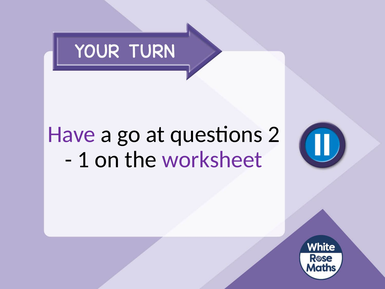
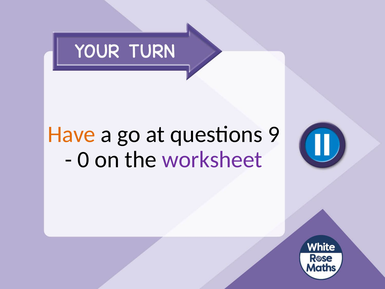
Have colour: purple -> orange
2: 2 -> 9
1: 1 -> 0
